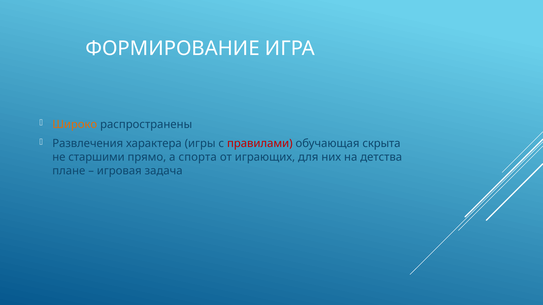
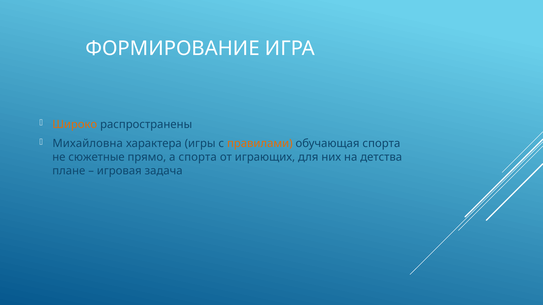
Развлечения: Развлечения -> Михайловна
правилами colour: red -> orange
обучающая скрыта: скрыта -> спорта
старшими: старшими -> сюжетные
